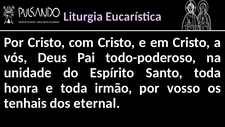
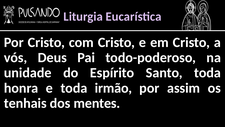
vosso: vosso -> assim
eternal: eternal -> mentes
